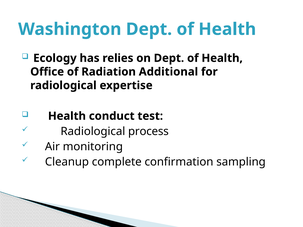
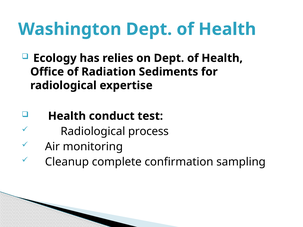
Additional: Additional -> Sediments
